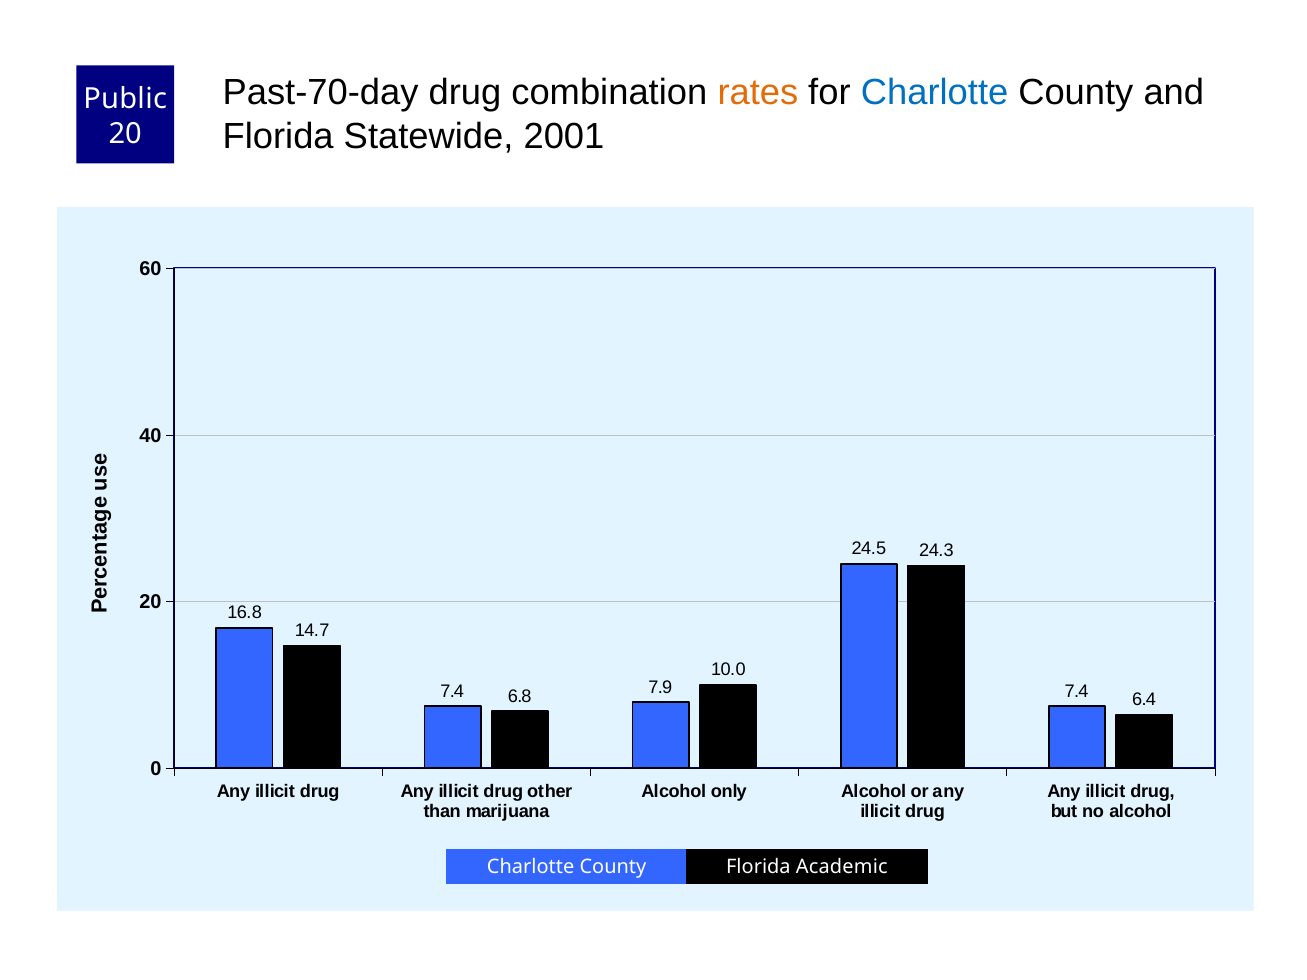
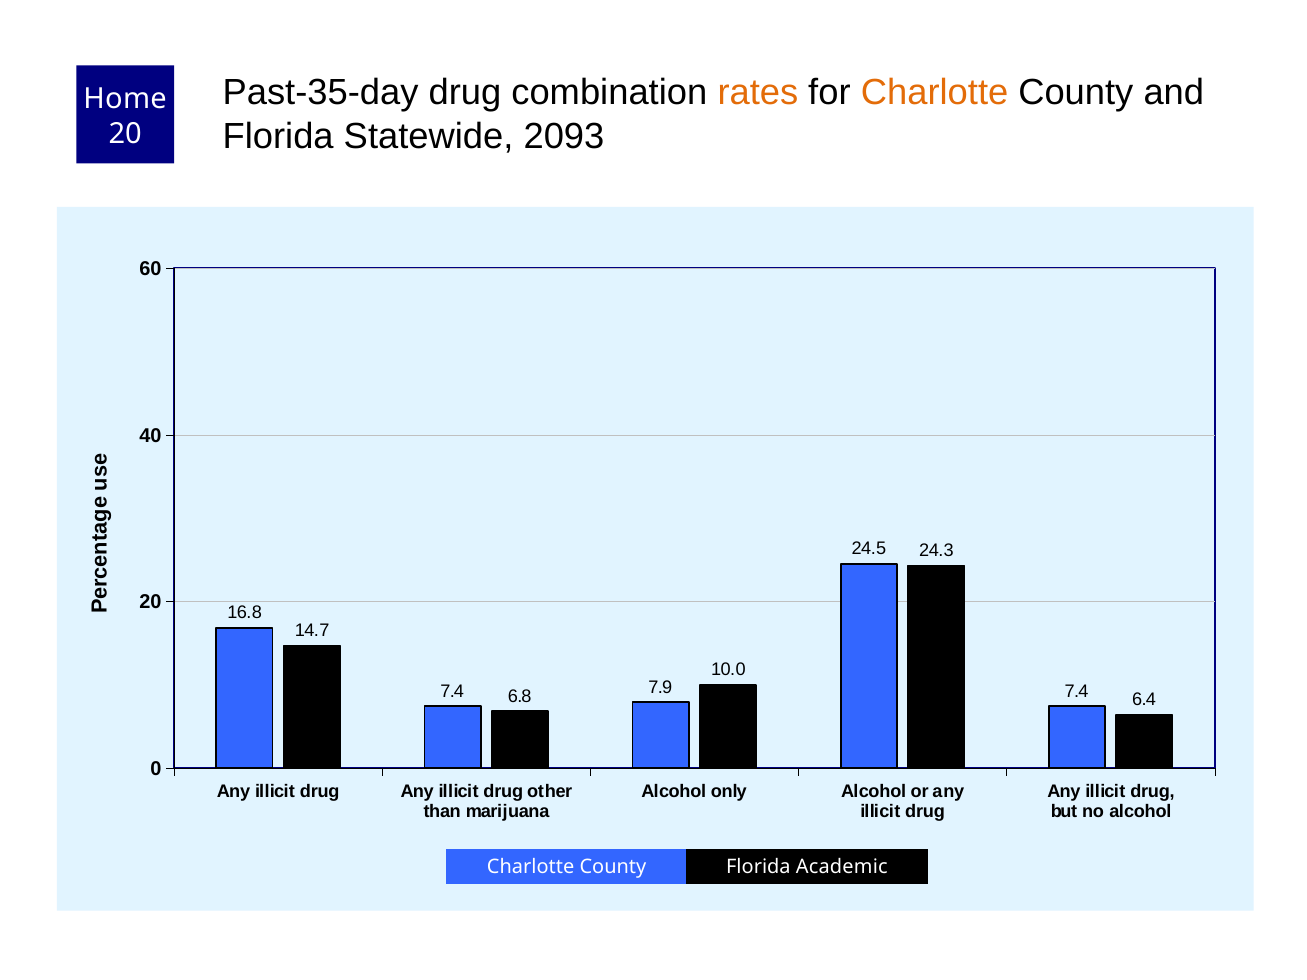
Past-70-day: Past-70-day -> Past-35-day
Charlotte at (935, 93) colour: blue -> orange
Public: Public -> Home
2001: 2001 -> 2093
